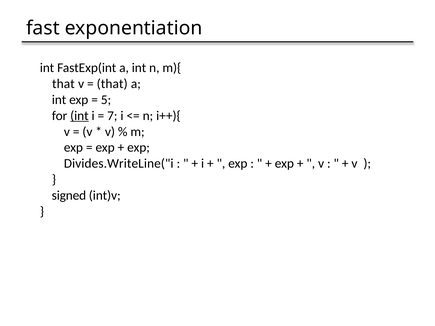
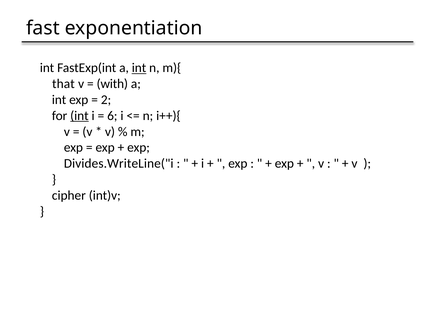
int at (139, 68) underline: none -> present
that at (112, 84): that -> with
5: 5 -> 2
7: 7 -> 6
signed: signed -> cipher
